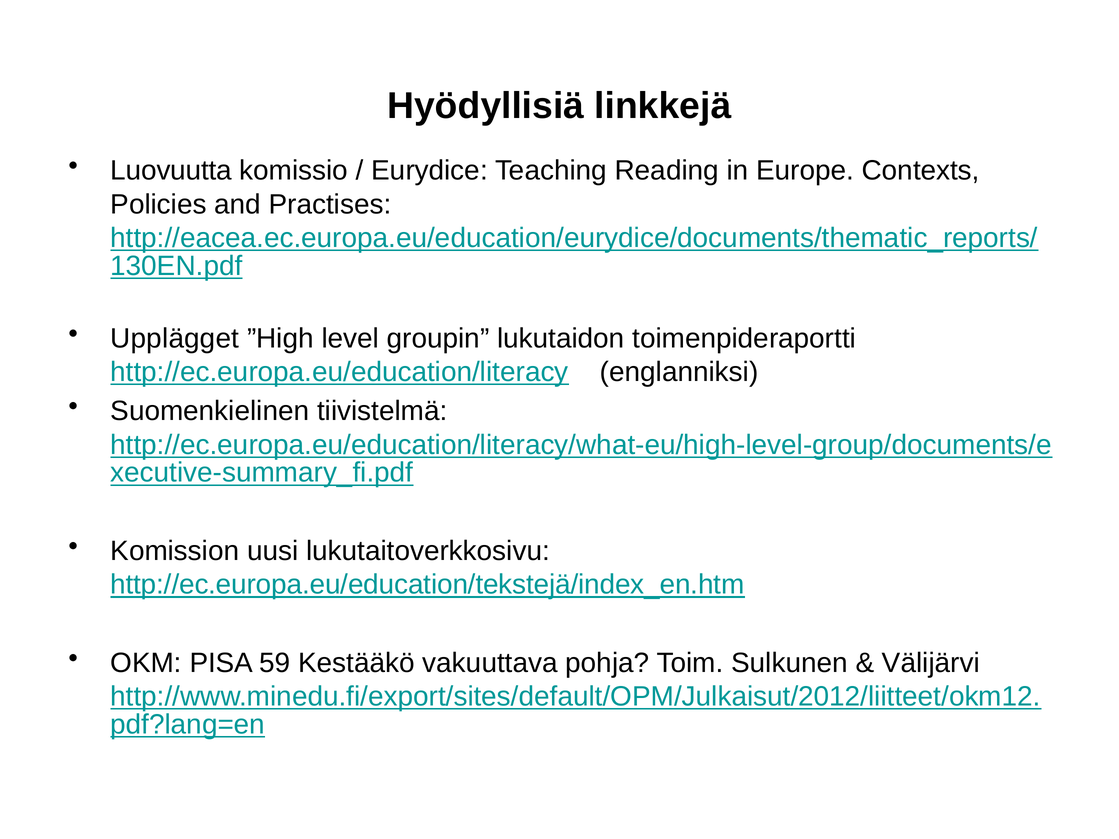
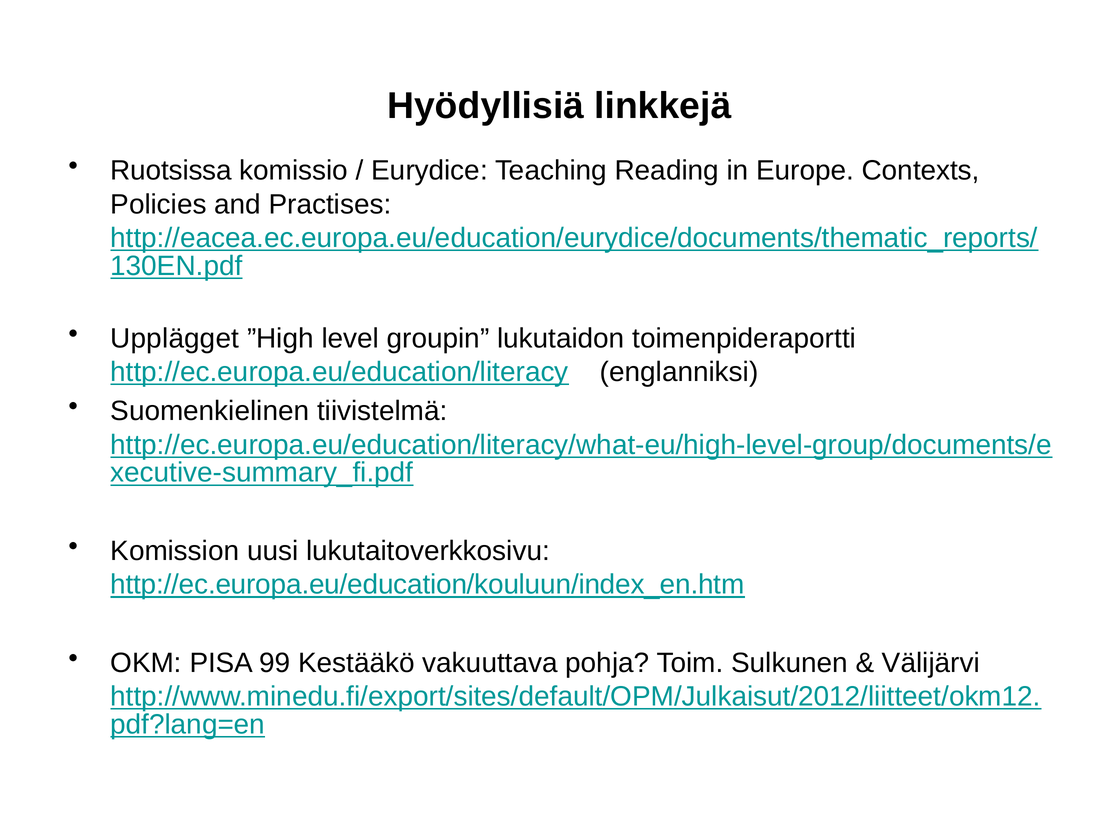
Luovuutta: Luovuutta -> Ruotsissa
http://ec.europa.eu/education/tekstejä/index_en.htm: http://ec.europa.eu/education/tekstejä/index_en.htm -> http://ec.europa.eu/education/kouluun/index_en.htm
59: 59 -> 99
